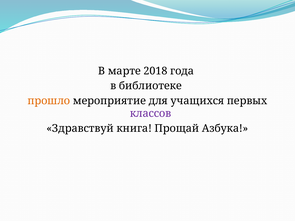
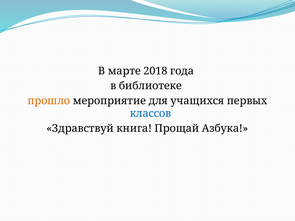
классов colour: purple -> blue
